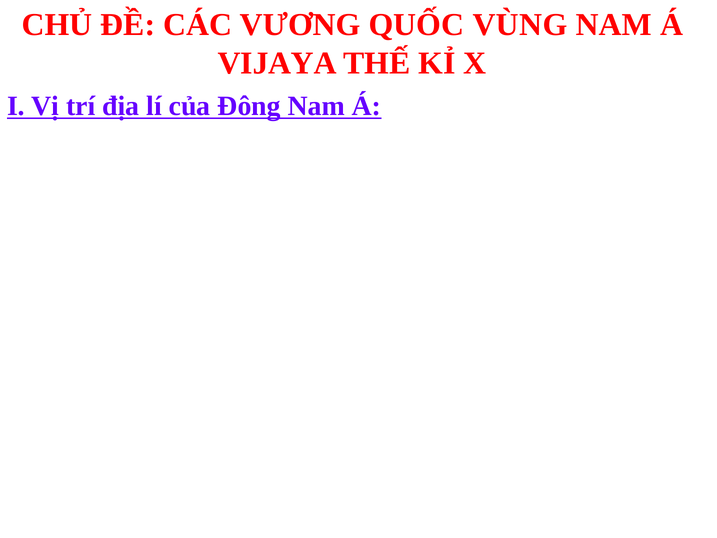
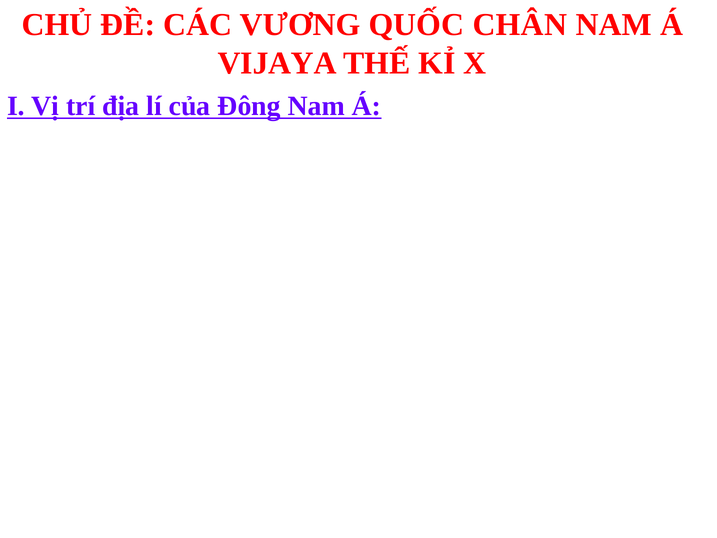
VÙNG: VÙNG -> CHÂN
